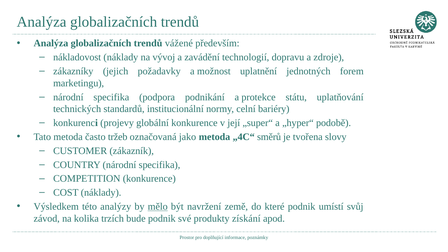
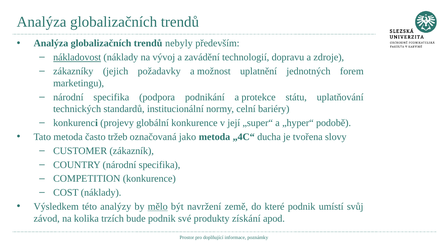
vážené: vážené -> nebyly
nákladovost underline: none -> present
směrů: směrů -> ducha
